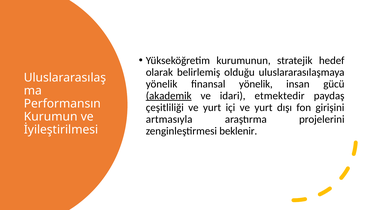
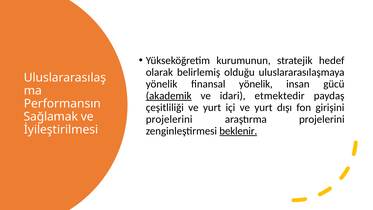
Kurumun: Kurumun -> Sağlamak
artmasıyla at (169, 119): artmasıyla -> projelerini
beklenir underline: none -> present
